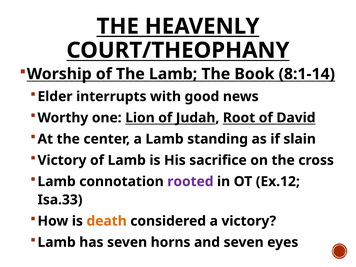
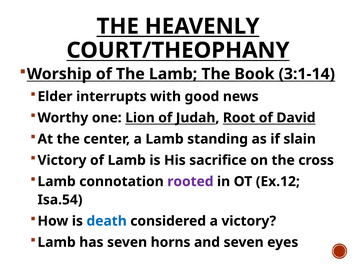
8:1-14: 8:1-14 -> 3:1-14
Isa.33: Isa.33 -> Isa.54
death colour: orange -> blue
